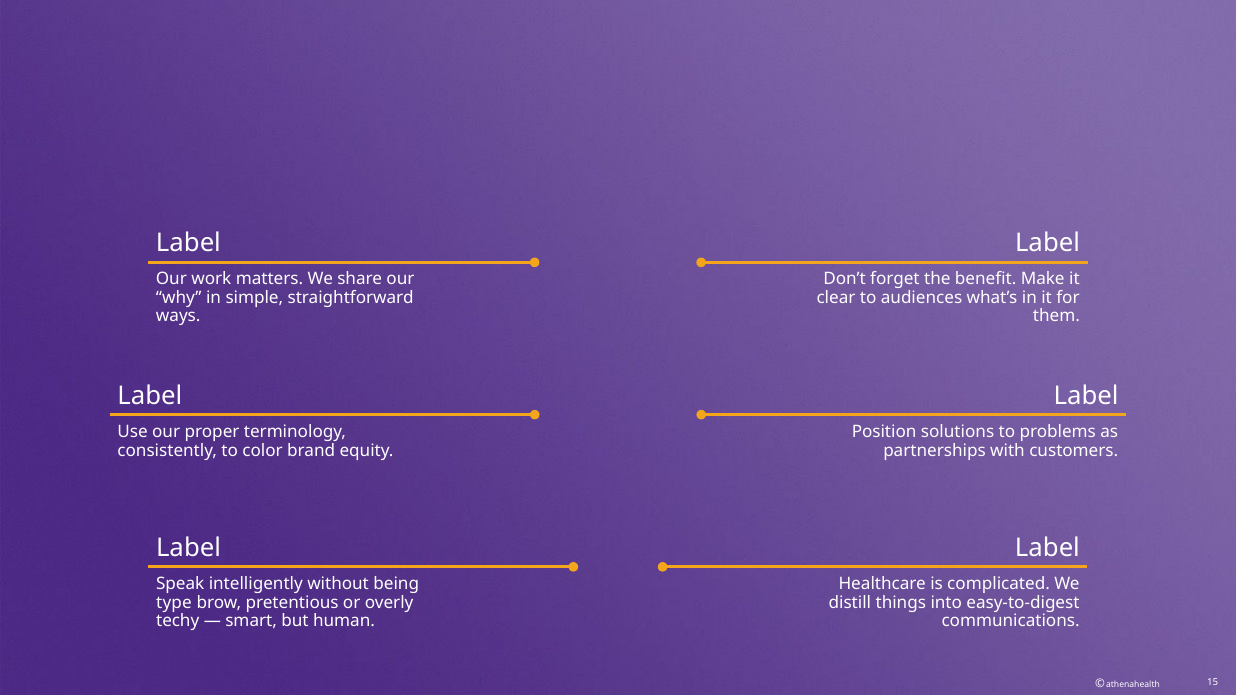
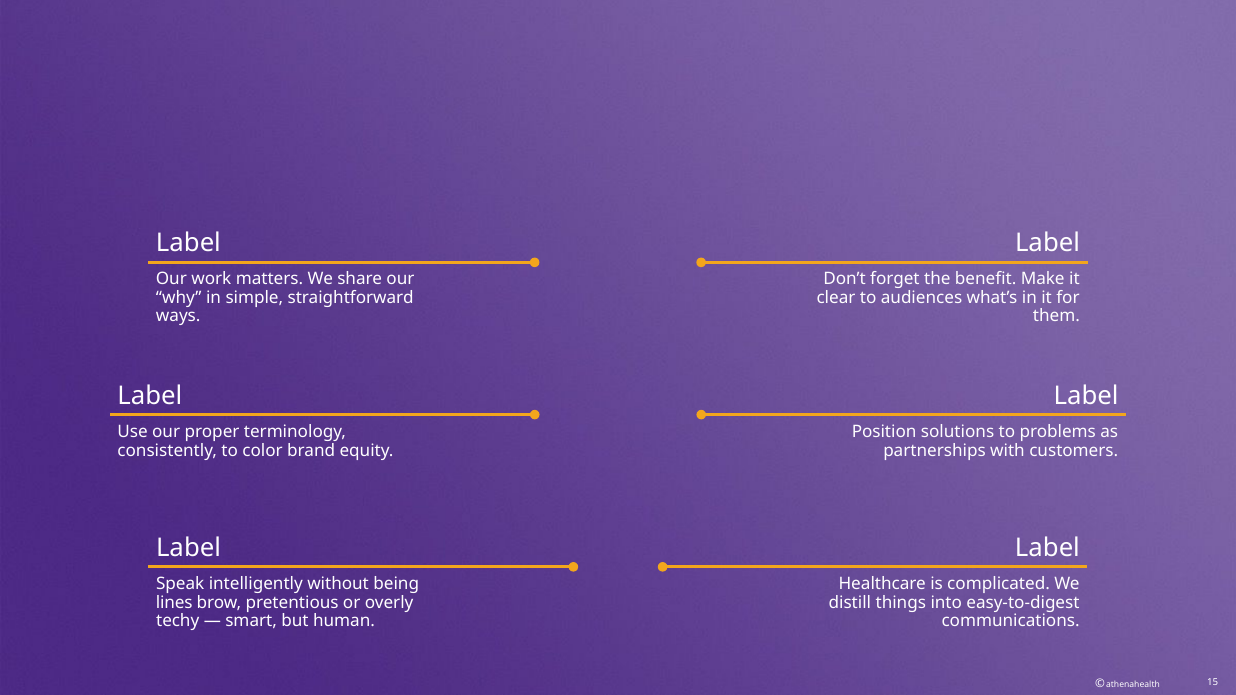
type: type -> lines
